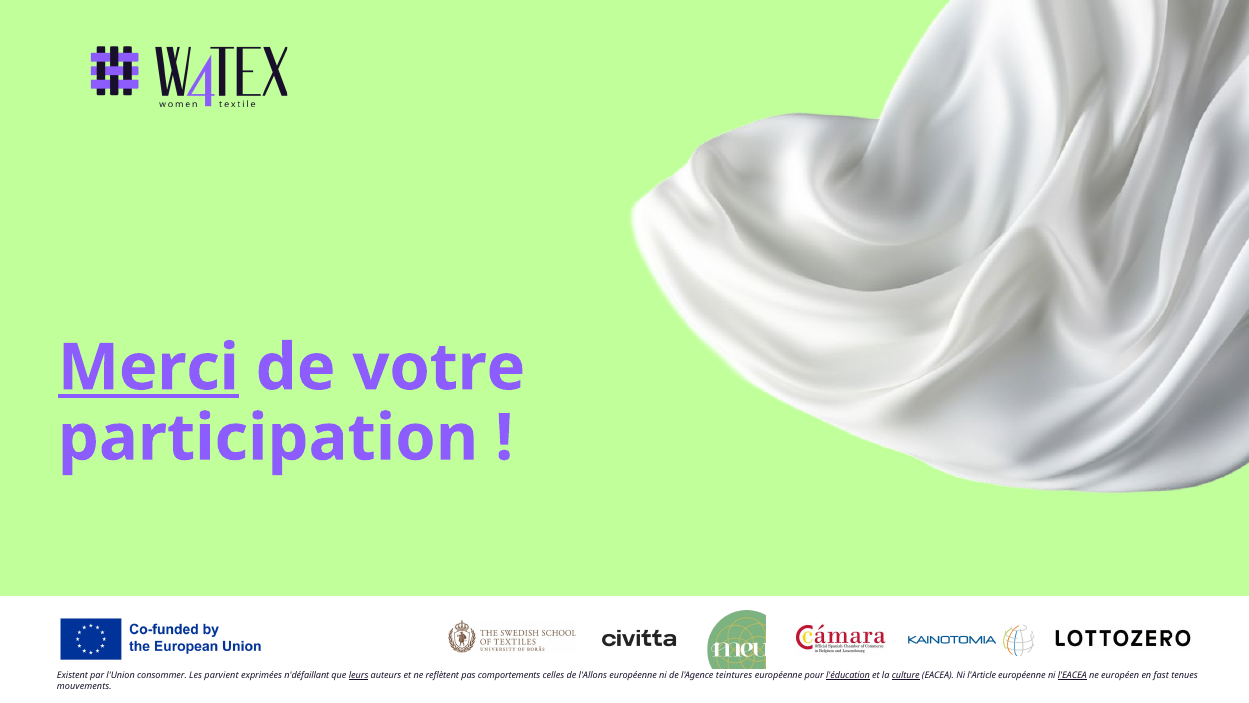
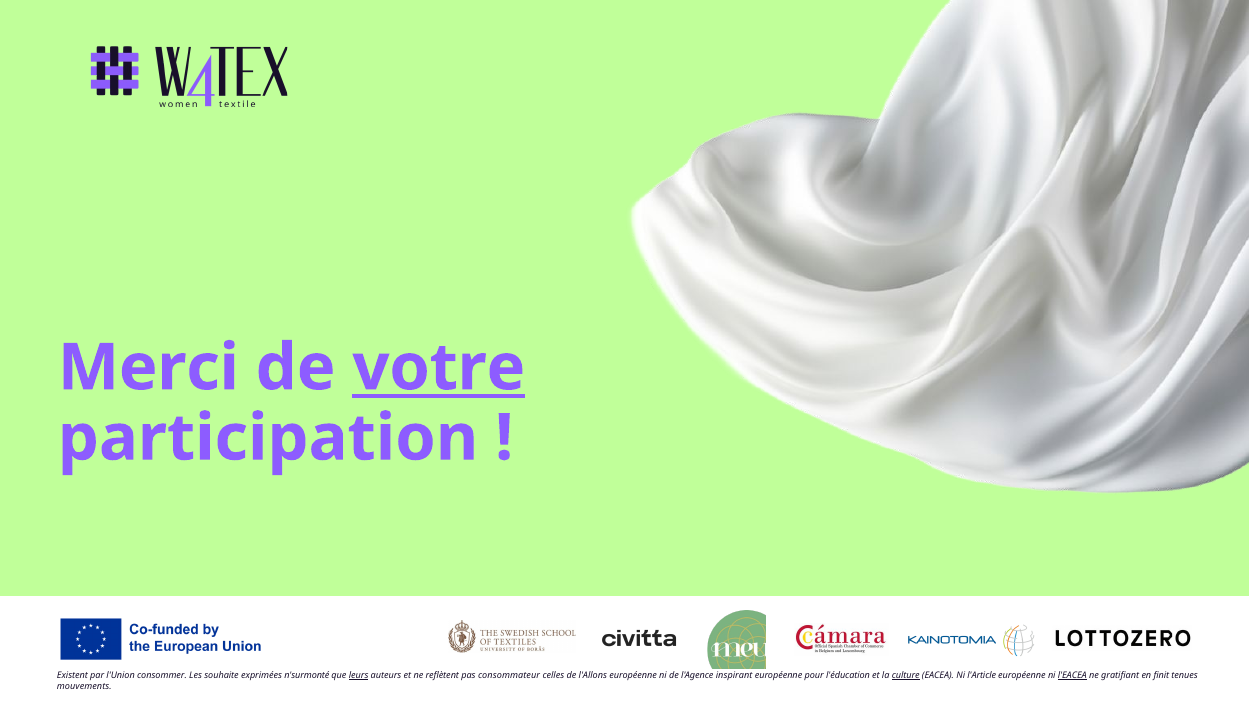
Merci underline: present -> none
votre underline: none -> present
parvient: parvient -> souhaite
n'défaillant: n'défaillant -> n'surmonté
comportements: comportements -> consommateur
teintures: teintures -> inspirant
l'éducation underline: present -> none
européen: européen -> gratifiant
fast: fast -> finit
